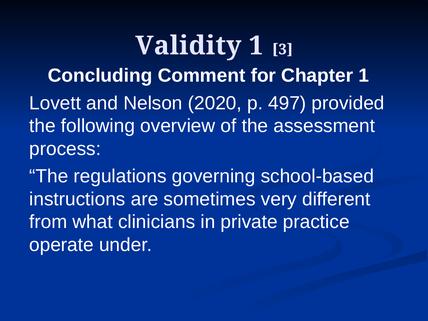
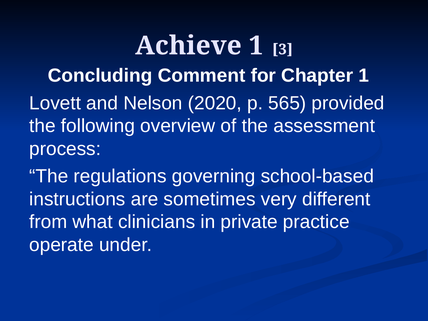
Validity: Validity -> Achieve
497: 497 -> 565
